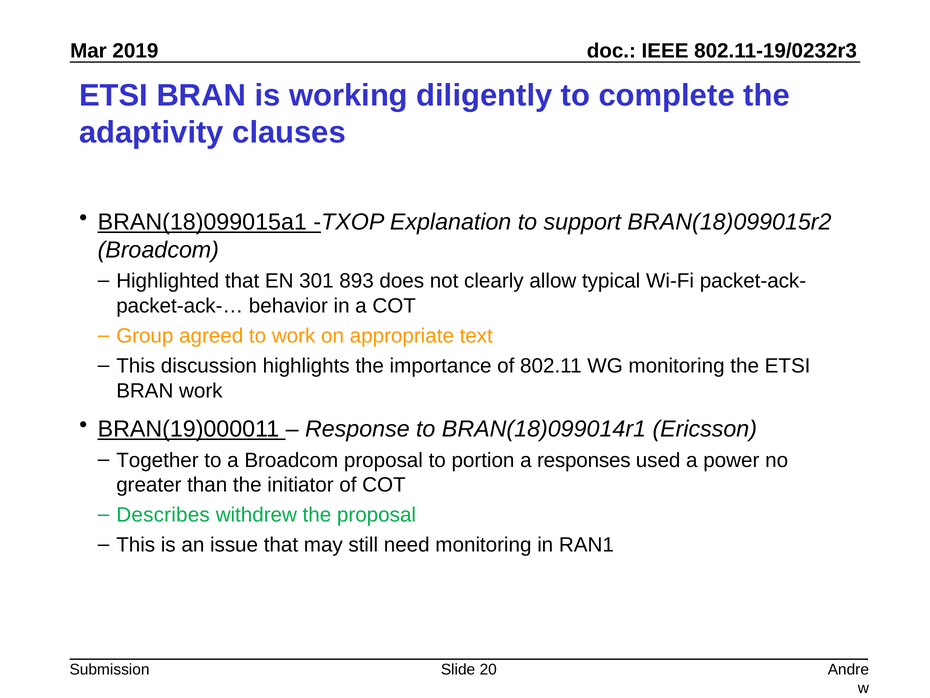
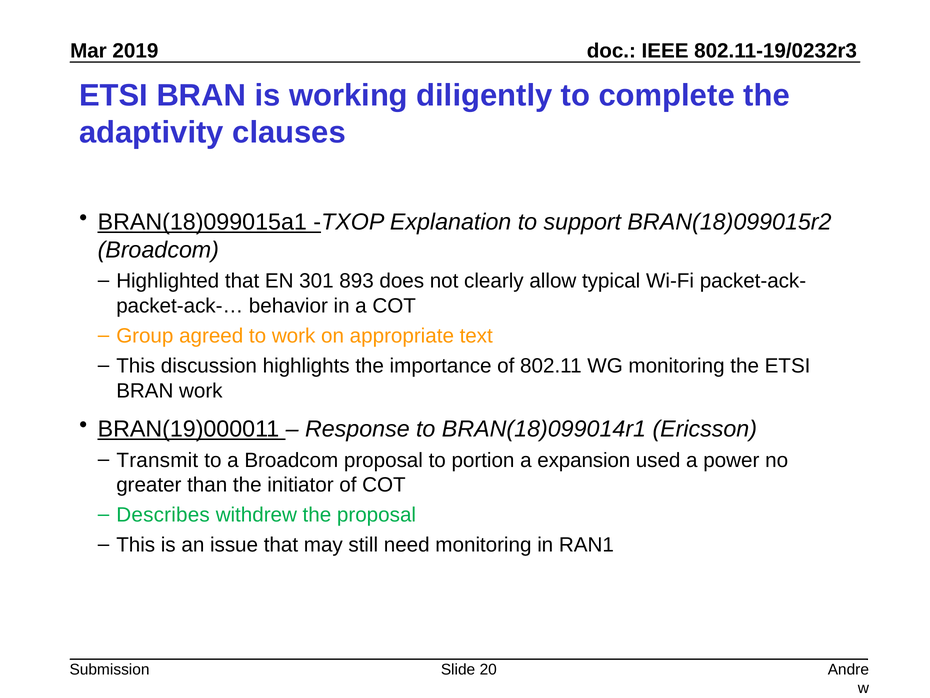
Together: Together -> Transmit
responses: responses -> expansion
